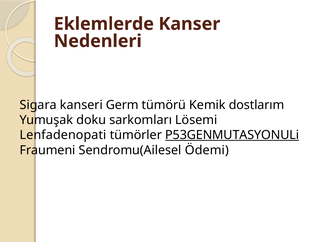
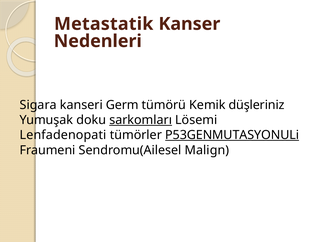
Eklemlerde: Eklemlerde -> Metastatik
dostlarım: dostlarım -> düşleriniz
sarkomları underline: none -> present
Ödemi: Ödemi -> Malign
